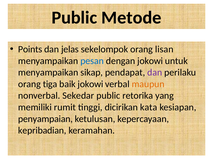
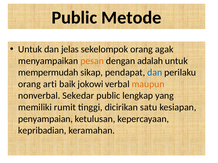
Points at (30, 49): Points -> Untuk
lisan: lisan -> agak
pesan colour: blue -> orange
dengan jokowi: jokowi -> adalah
menyampaikan at (48, 73): menyampaikan -> mempermudah
dan at (155, 73) colour: purple -> blue
tiga: tiga -> arti
retorika: retorika -> lengkap
kata: kata -> satu
